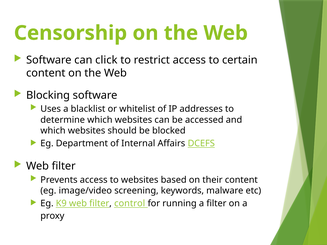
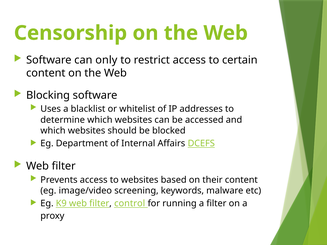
click: click -> only
